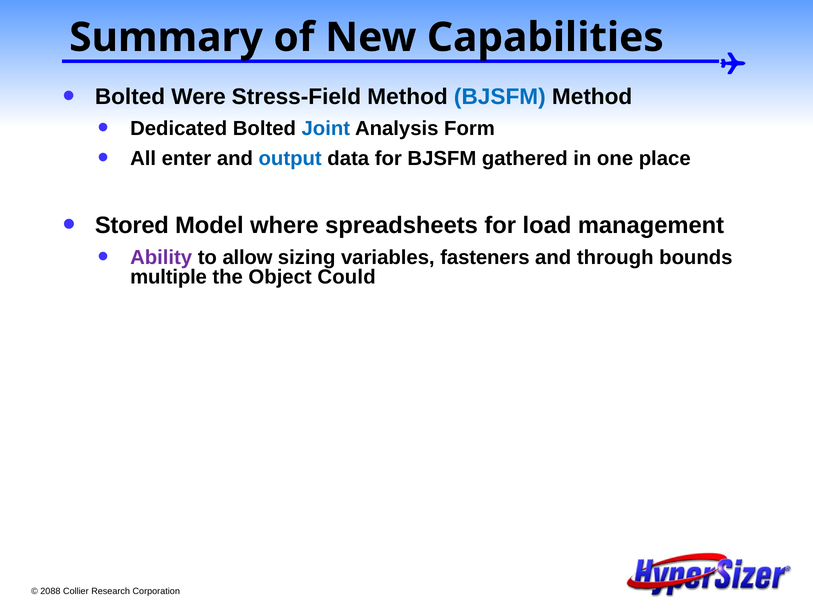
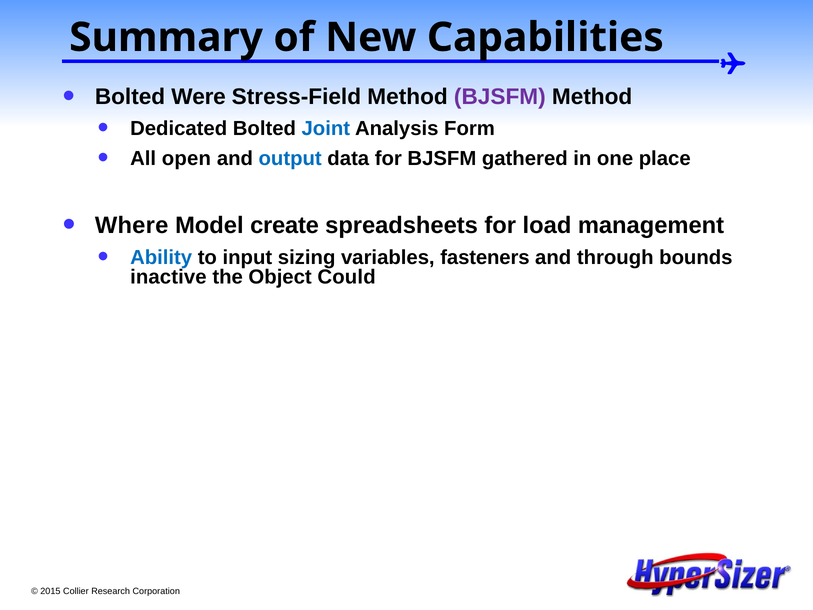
BJSFM at (500, 97) colour: blue -> purple
enter: enter -> open
Stored: Stored -> Where
where: where -> create
Ability colour: purple -> blue
allow: allow -> input
multiple: multiple -> inactive
2088: 2088 -> 2015
